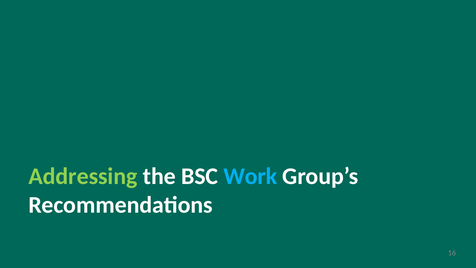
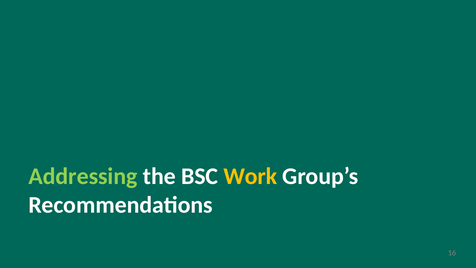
Work colour: light blue -> yellow
